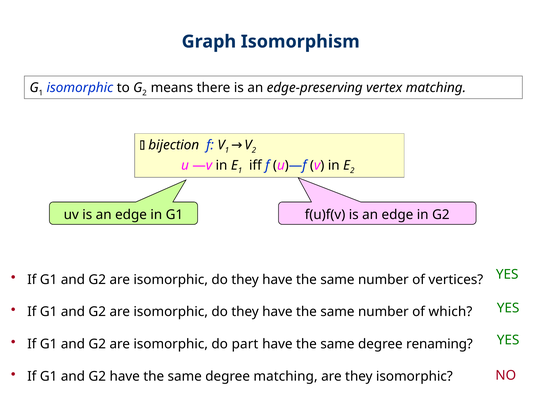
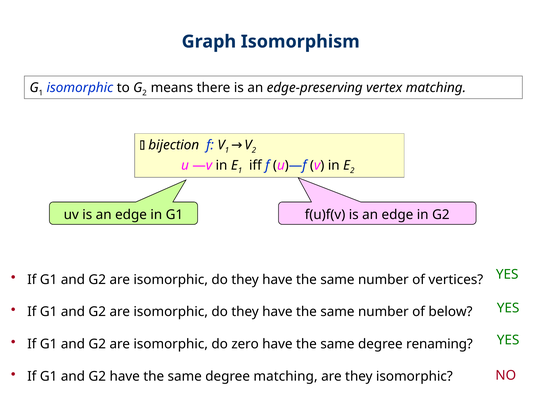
which: which -> below
part: part -> zero
